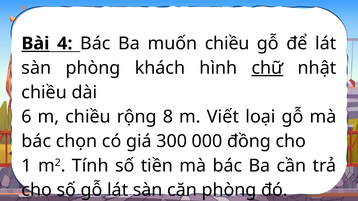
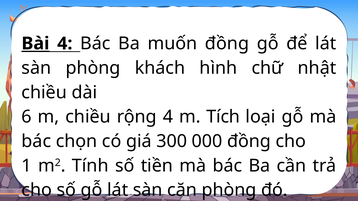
muốn chiều: chiều -> đồng
chữ underline: present -> none
rộng 8: 8 -> 4
Viết: Viết -> Tích
